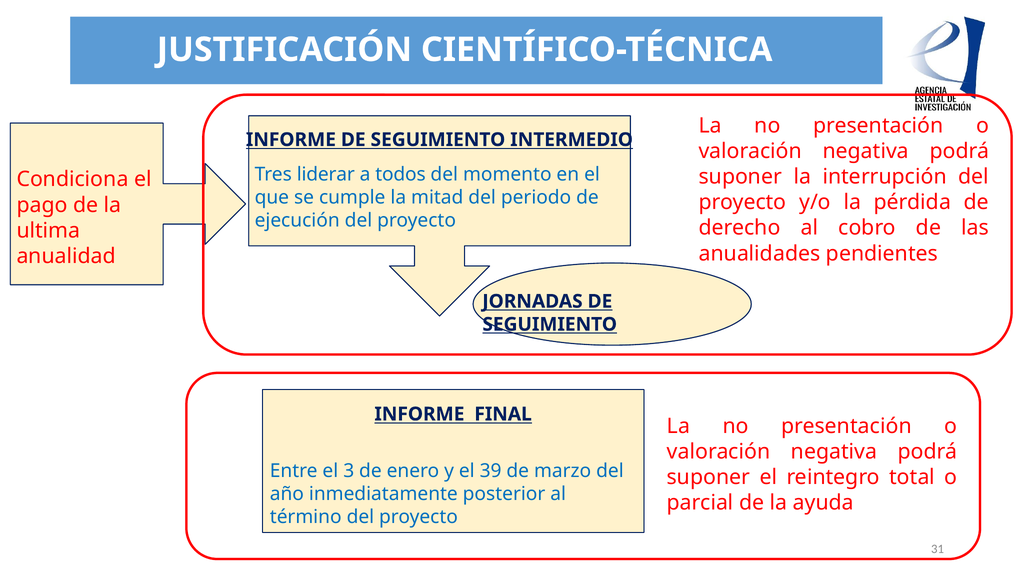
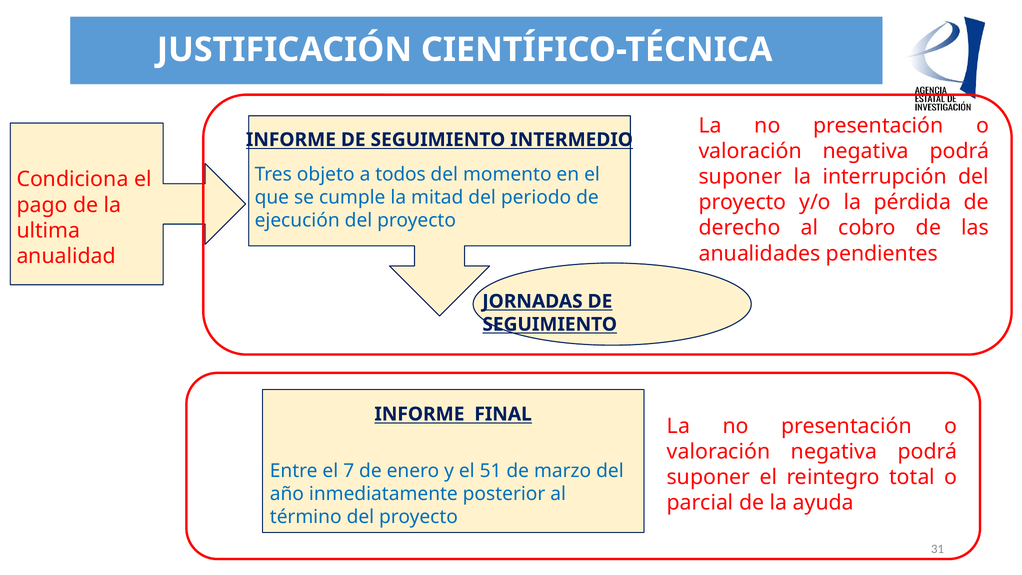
liderar: liderar -> objeto
3: 3 -> 7
39: 39 -> 51
